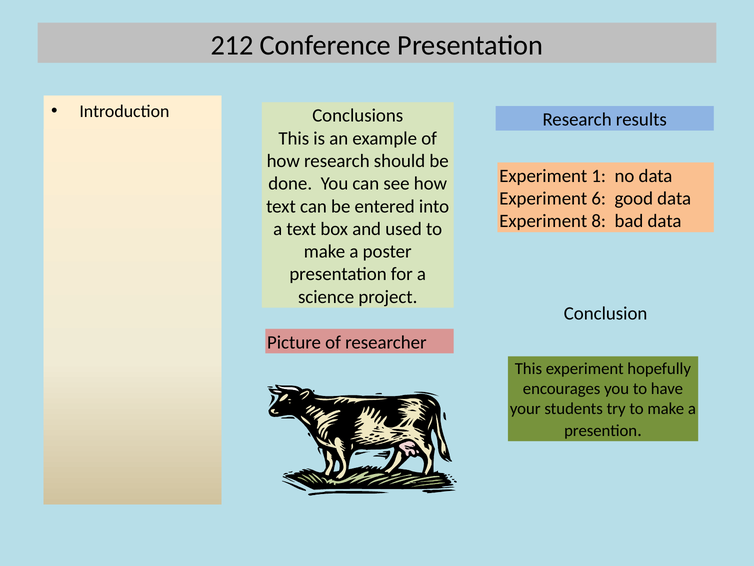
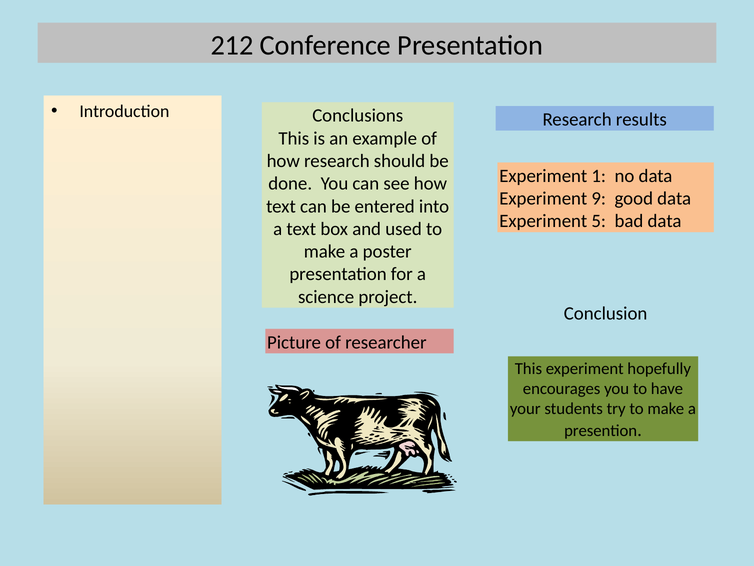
6: 6 -> 9
8: 8 -> 5
